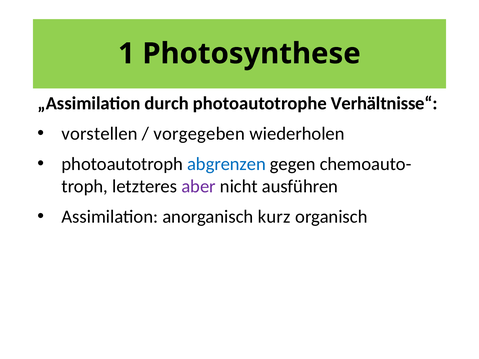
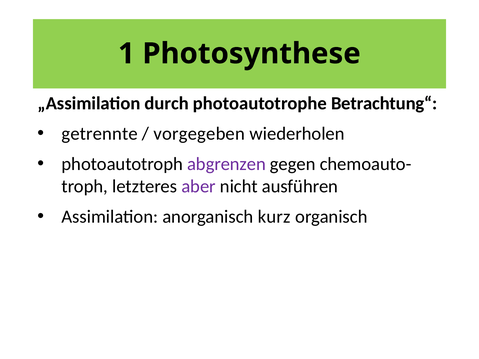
Verhältnisse“: Verhältnisse“ -> Betrachtung“
vorstellen: vorstellen -> getrennte
abgrenzen colour: blue -> purple
